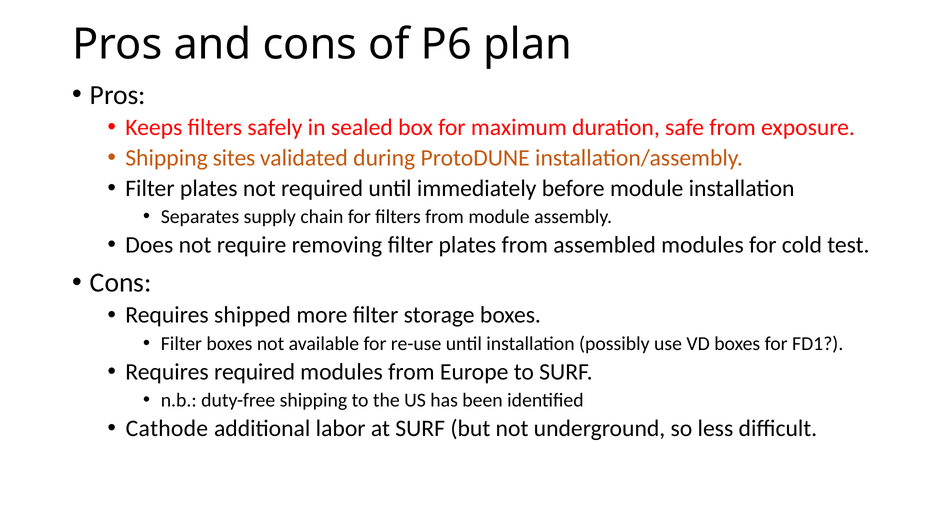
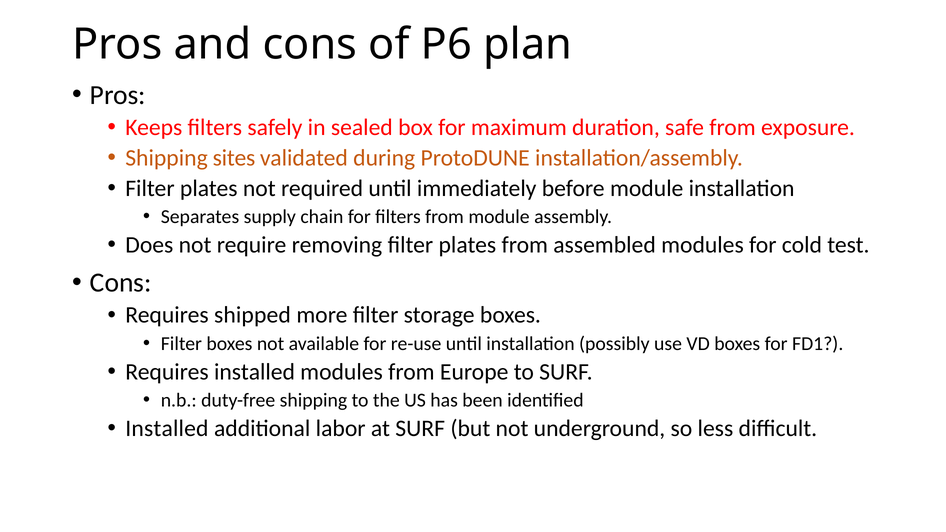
Requires required: required -> installed
Cathode at (167, 429): Cathode -> Installed
